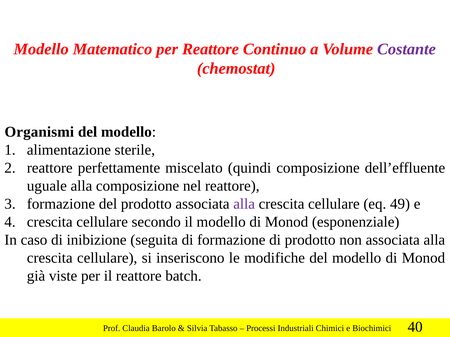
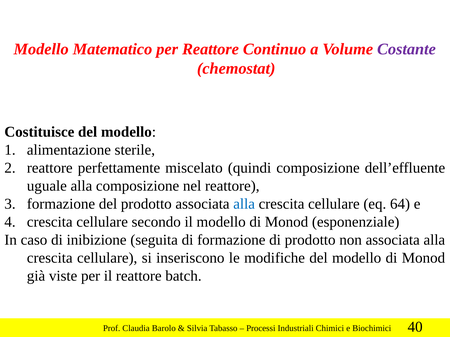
Organismi: Organismi -> Costituisce
alla at (244, 204) colour: purple -> blue
49: 49 -> 64
